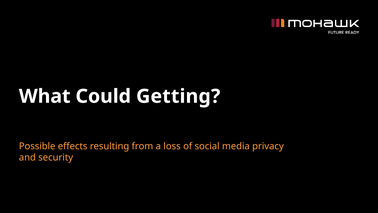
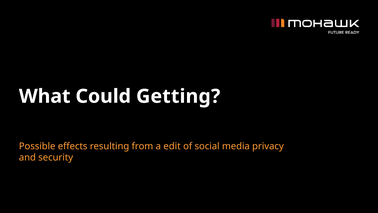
loss: loss -> edit
